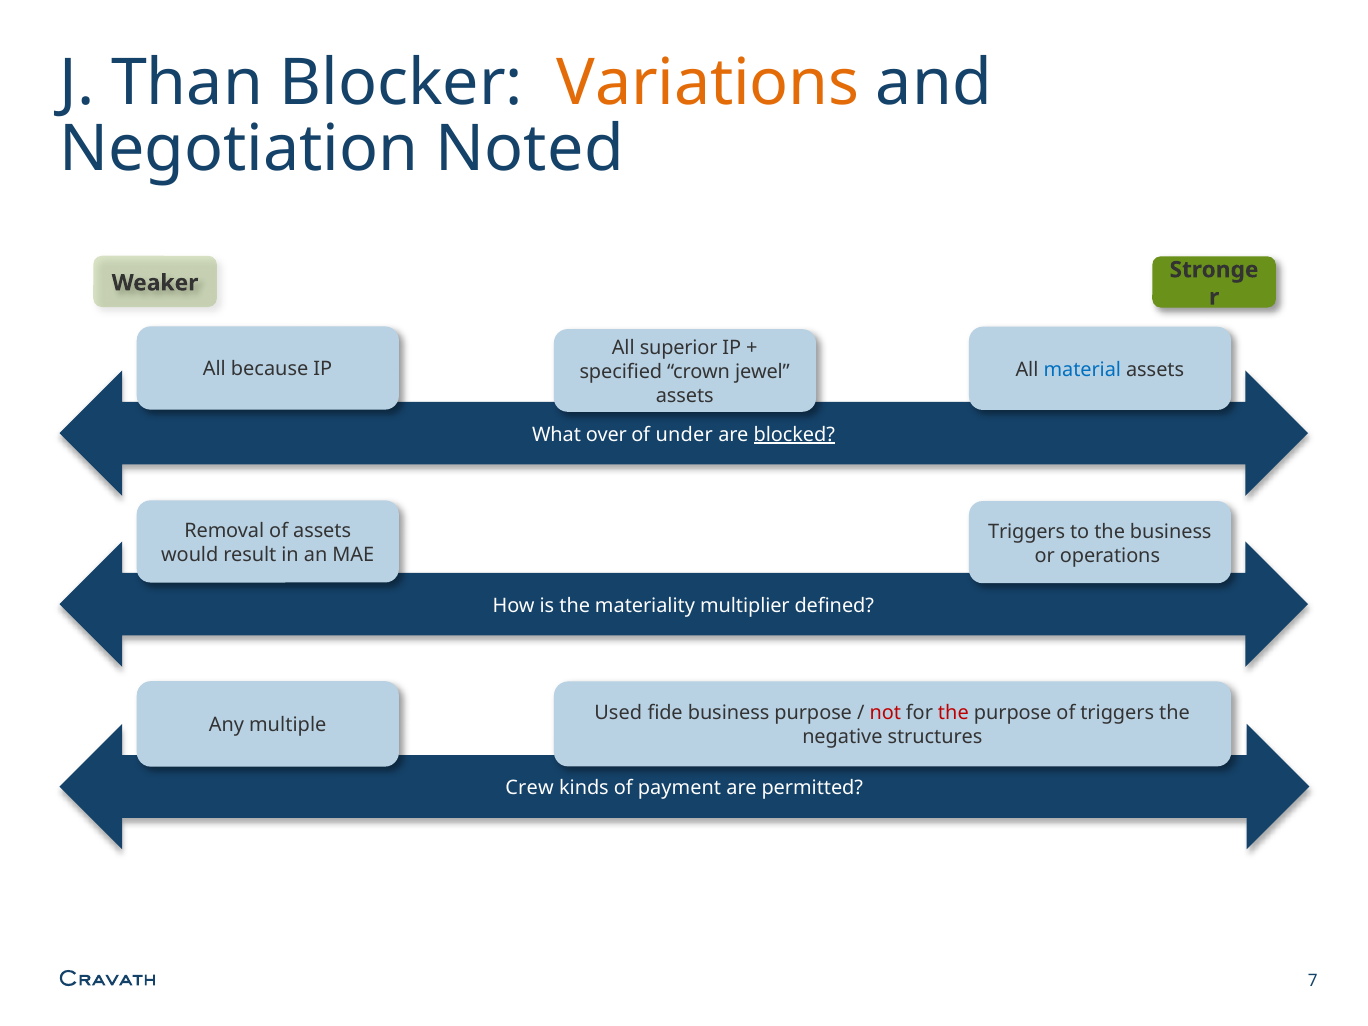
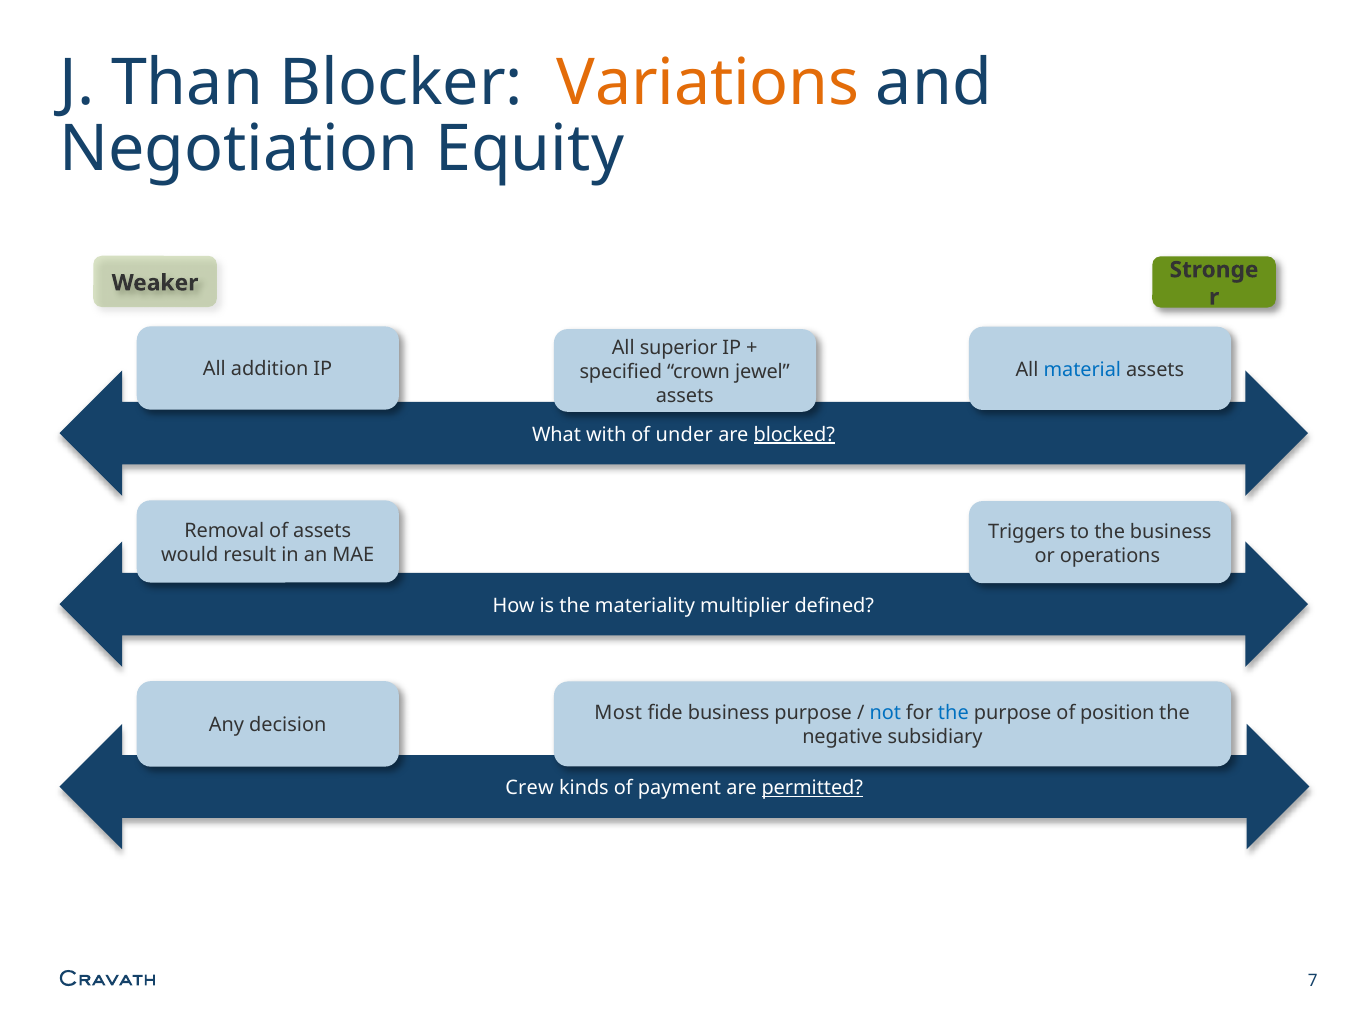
Noted: Noted -> Equity
because: because -> addition
over: over -> with
Used: Used -> Most
not colour: red -> blue
the at (953, 713) colour: red -> blue
of triggers: triggers -> position
multiple: multiple -> decision
structures: structures -> subsidiary
permitted underline: none -> present
